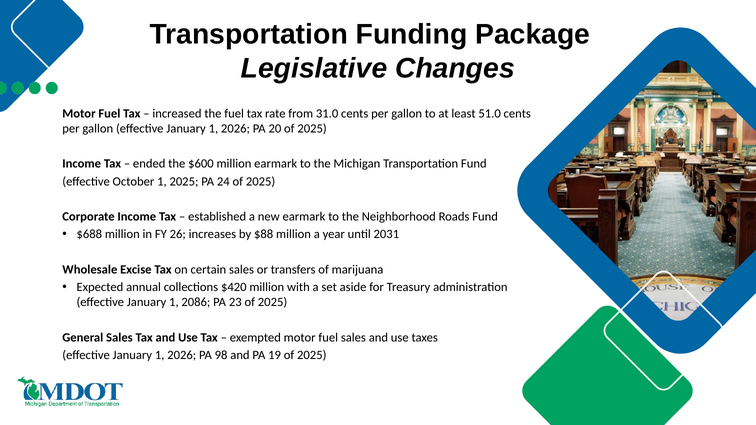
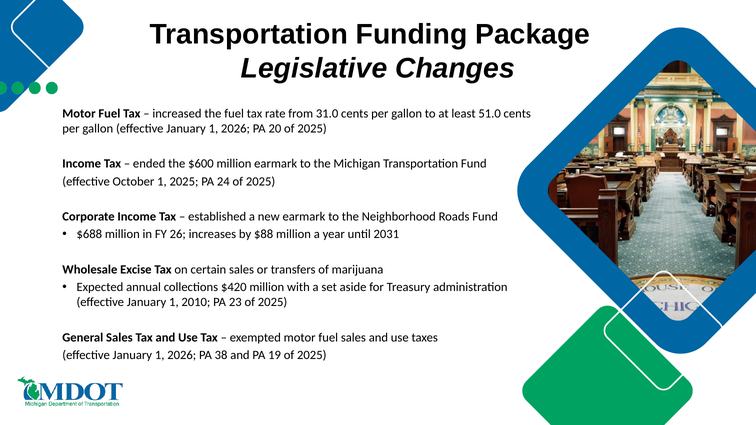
2086: 2086 -> 2010
98: 98 -> 38
